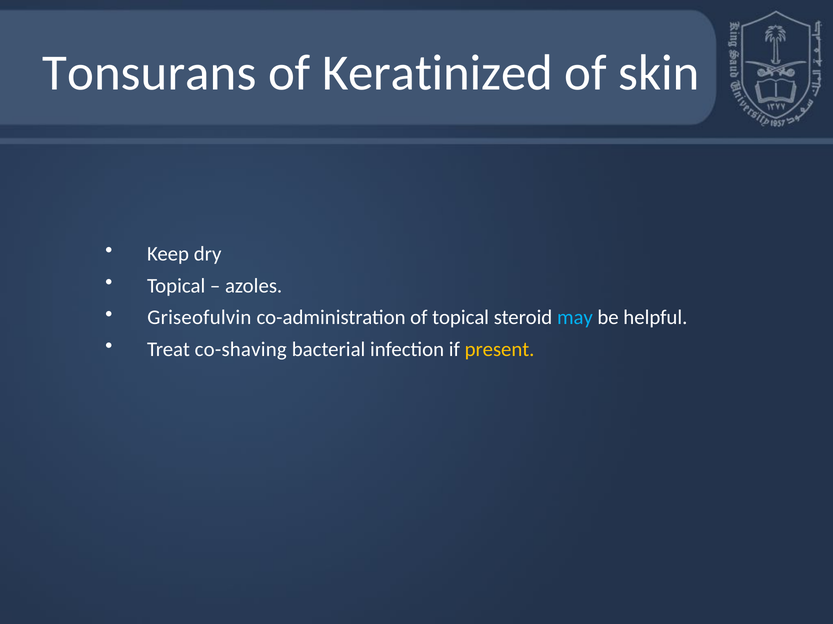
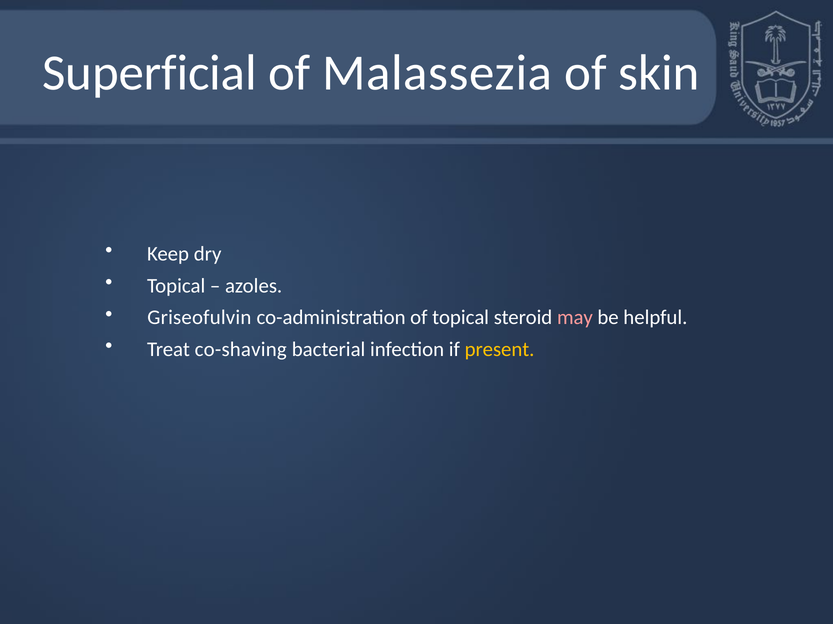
Tonsurans: Tonsurans -> Superficial
Keratinized: Keratinized -> Malassezia
may colour: light blue -> pink
